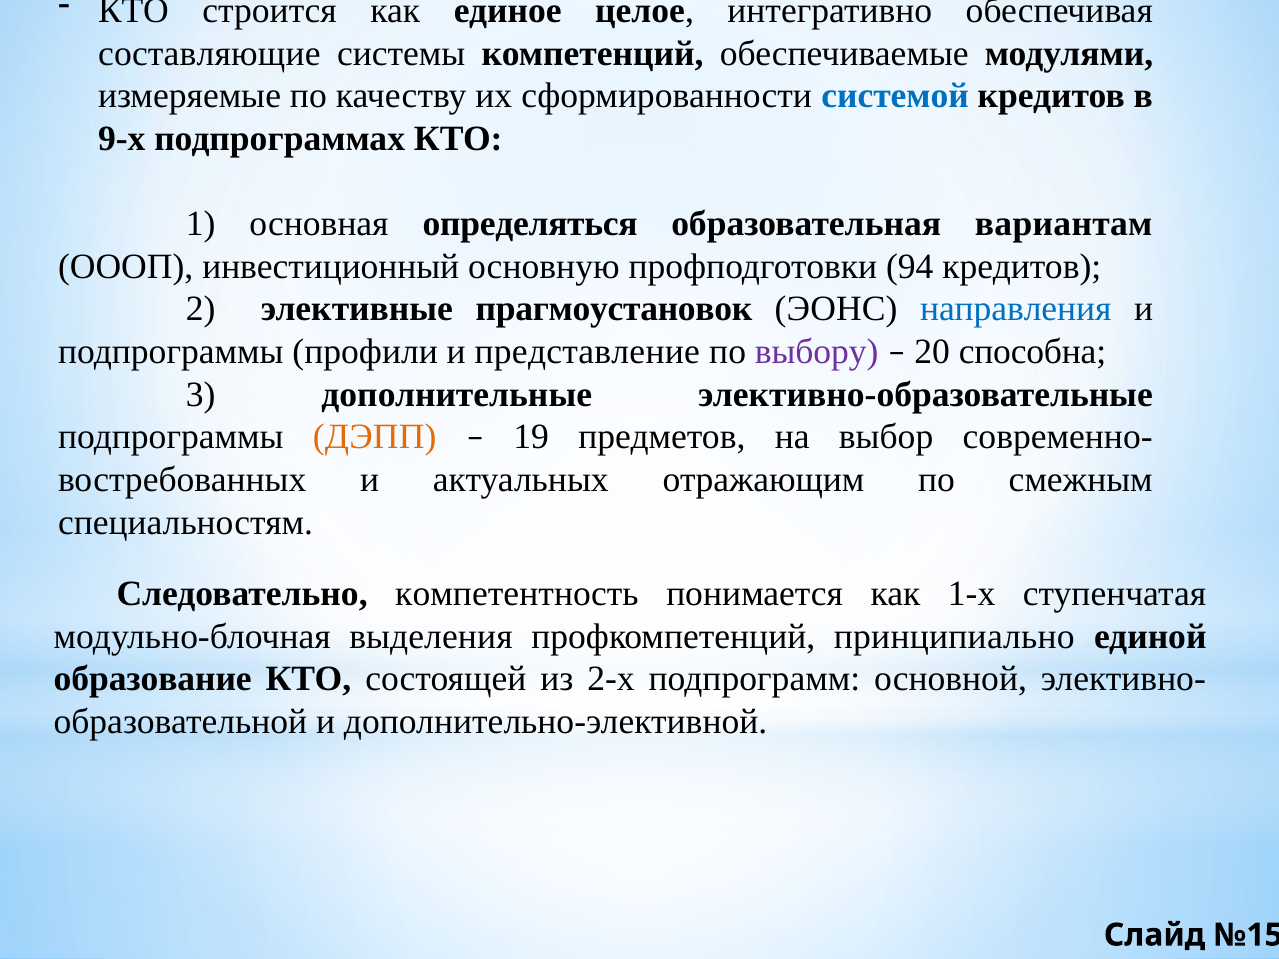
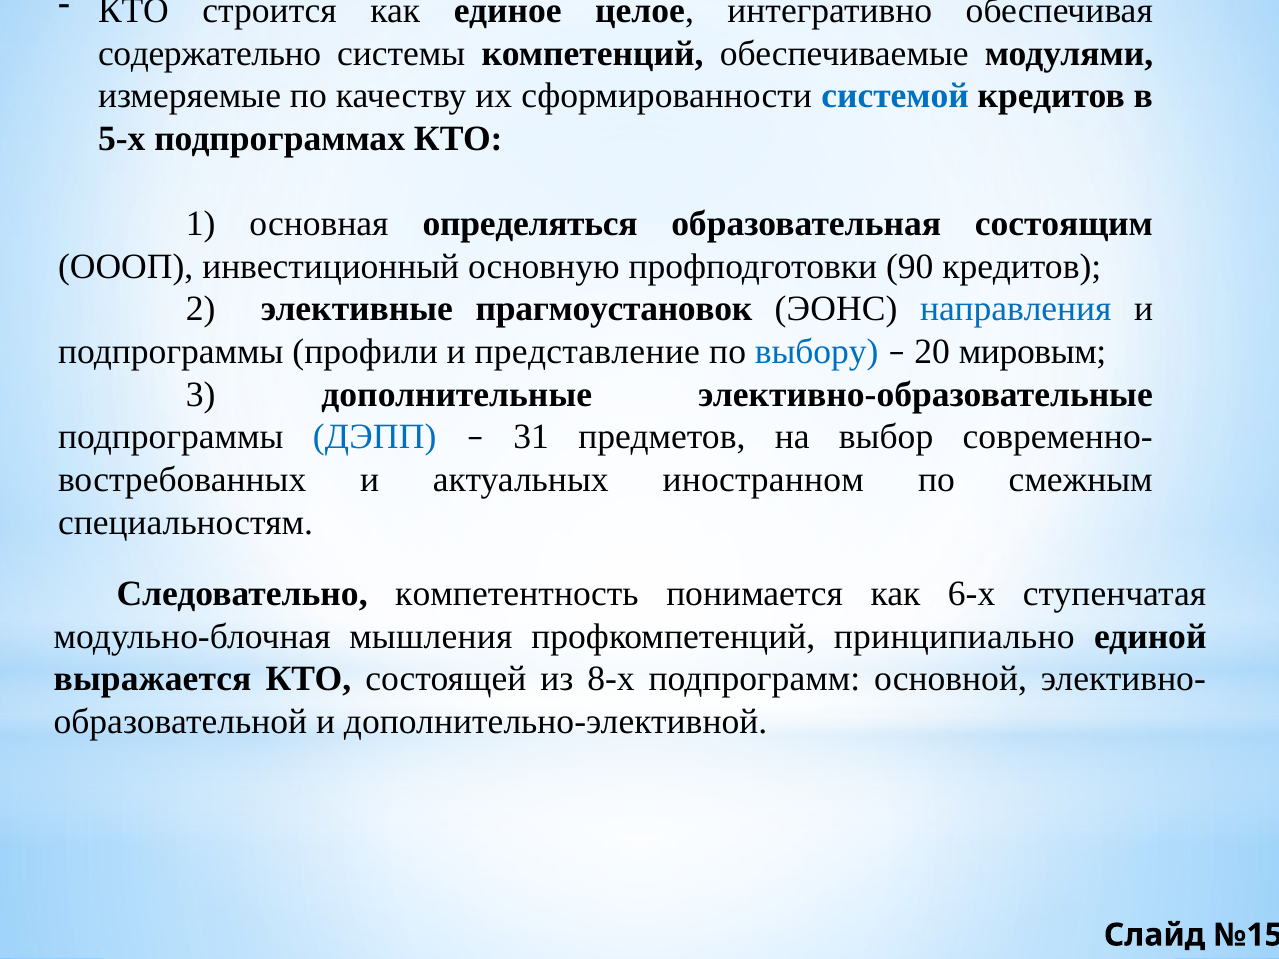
составляющие: составляющие -> содержательно
9-х: 9-х -> 5-х
вариантам: вариантам -> состоящим
94: 94 -> 90
выбору colour: purple -> blue
способна: способна -> мировым
ДЭПП colour: orange -> blue
19: 19 -> 31
отражающим: отражающим -> иностранном
1-х: 1-х -> 6-х
выделения: выделения -> мышления
образование: образование -> выражается
2-х: 2-х -> 8-х
